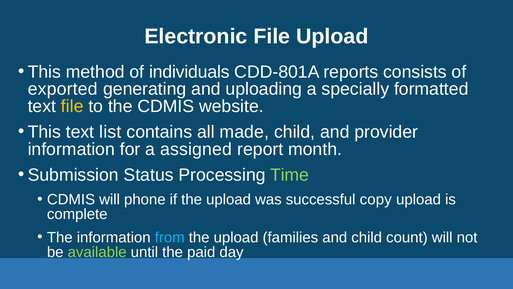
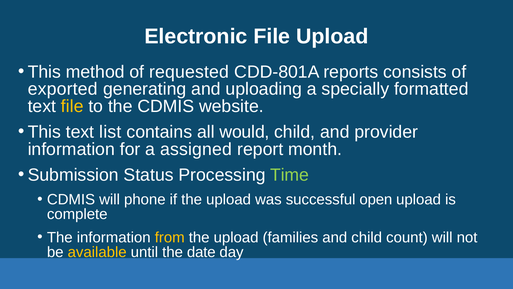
individuals: individuals -> requested
made: made -> would
copy: copy -> open
from colour: light blue -> yellow
available colour: light green -> yellow
paid: paid -> date
